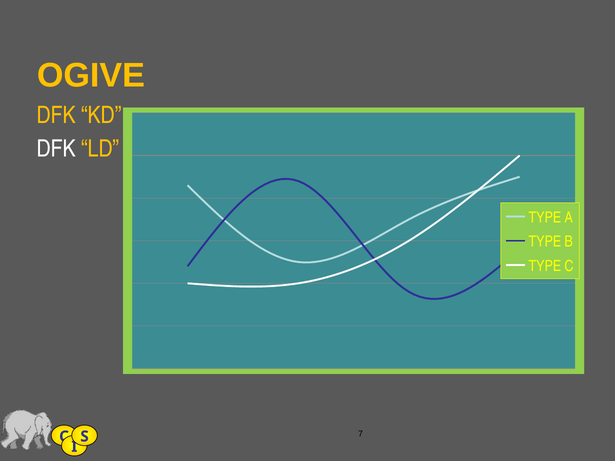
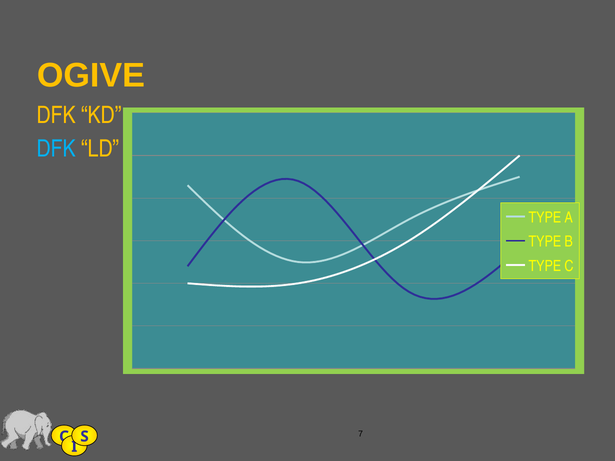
DFK at (56, 149) colour: white -> light blue
